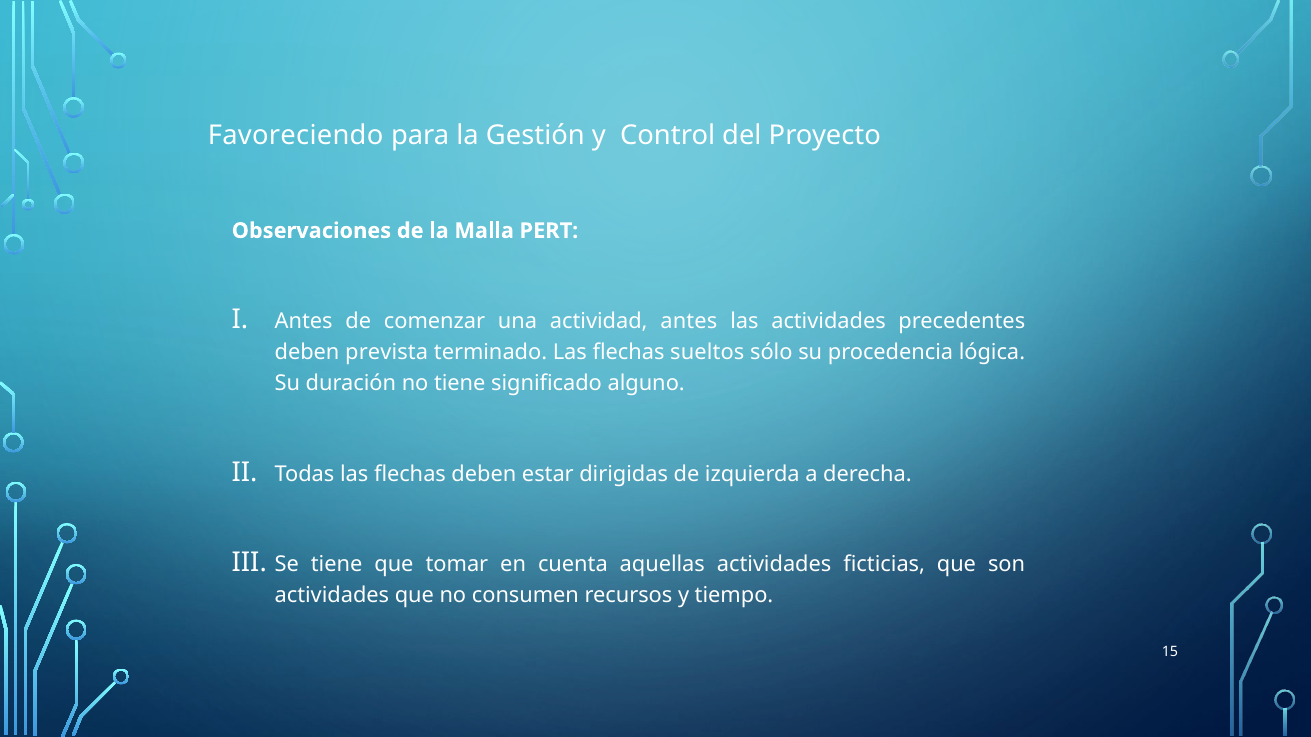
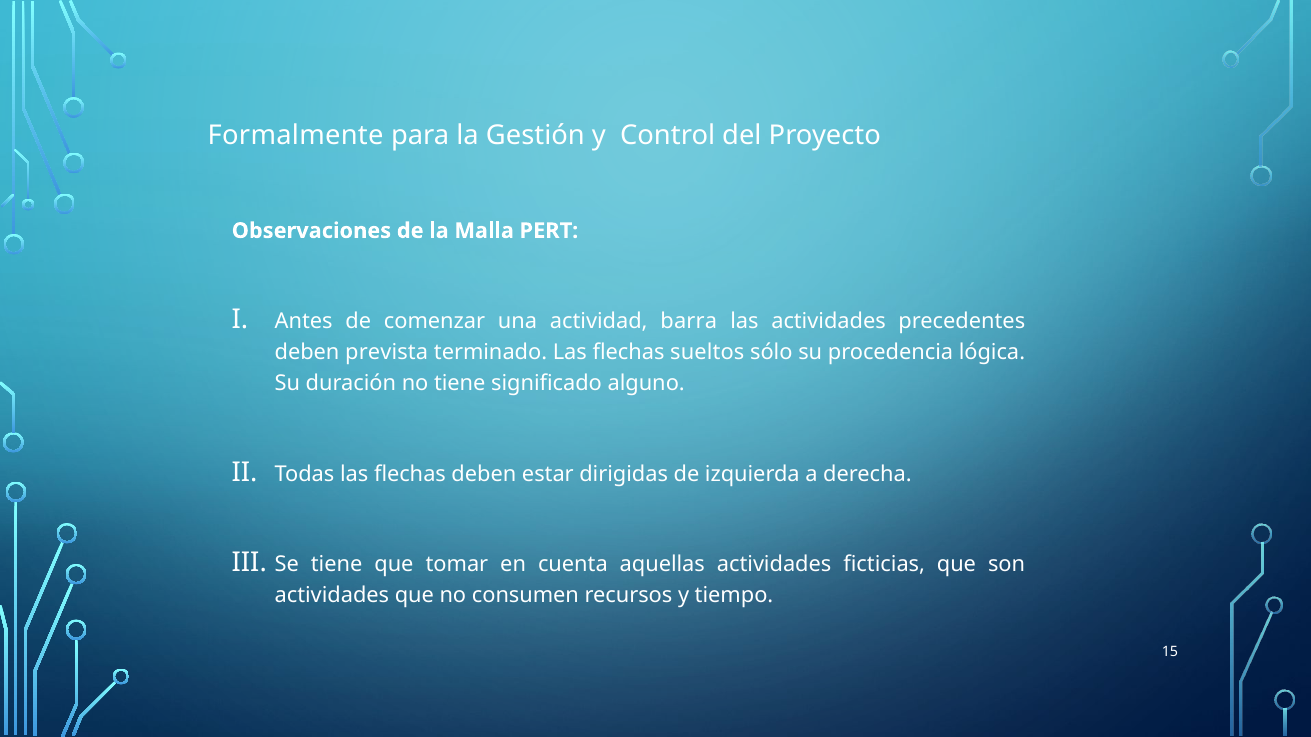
Favoreciendo: Favoreciendo -> Formalmente
actividad antes: antes -> barra
